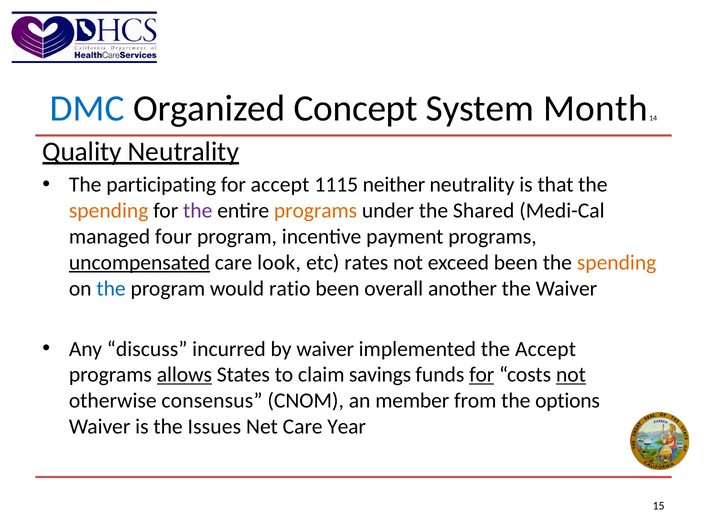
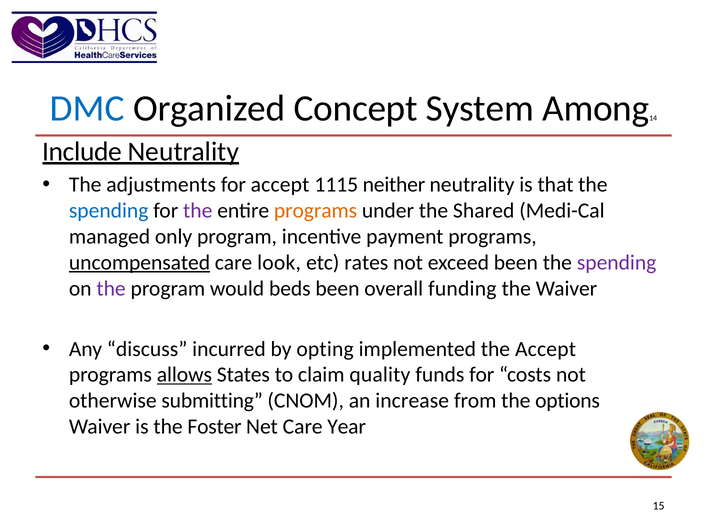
Month: Month -> Among
Quality: Quality -> Include
participating: participating -> adjustments
spending at (109, 211) colour: orange -> blue
four: four -> only
spending at (617, 263) colour: orange -> purple
the at (111, 289) colour: blue -> purple
ratio: ratio -> beds
another: another -> funding
by waiver: waiver -> opting
savings: savings -> quality
for at (482, 375) underline: present -> none
not at (571, 375) underline: present -> none
consensus: consensus -> submitting
member: member -> increase
Issues: Issues -> Foster
